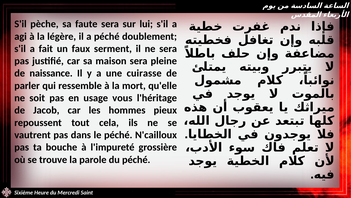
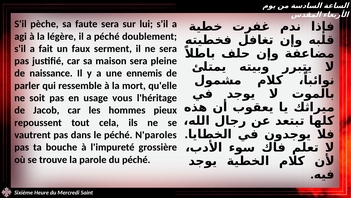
cuirasse: cuirasse -> ennemis
N'cailloux: N'cailloux -> N'paroles
